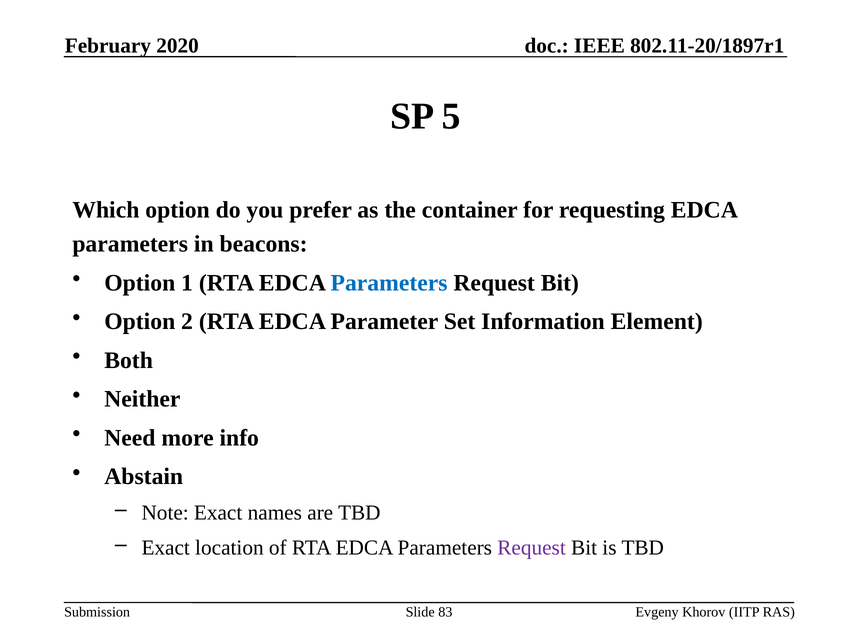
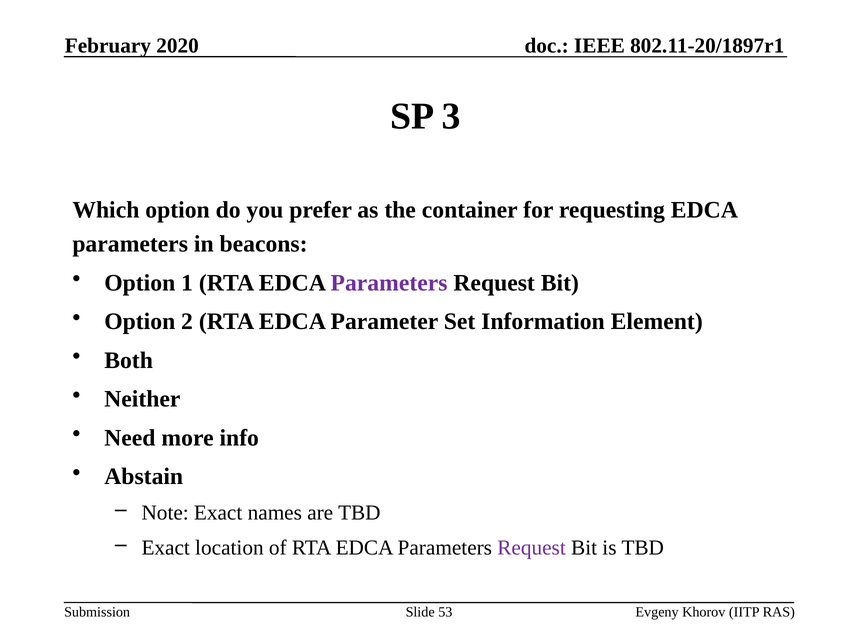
5: 5 -> 3
Parameters at (389, 283) colour: blue -> purple
83: 83 -> 53
